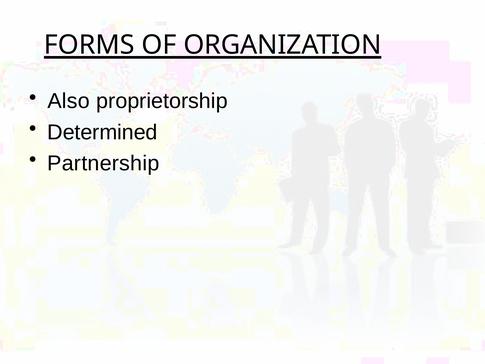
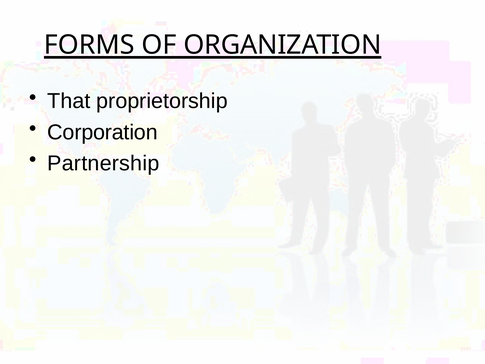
Also: Also -> That
Determined: Determined -> Corporation
